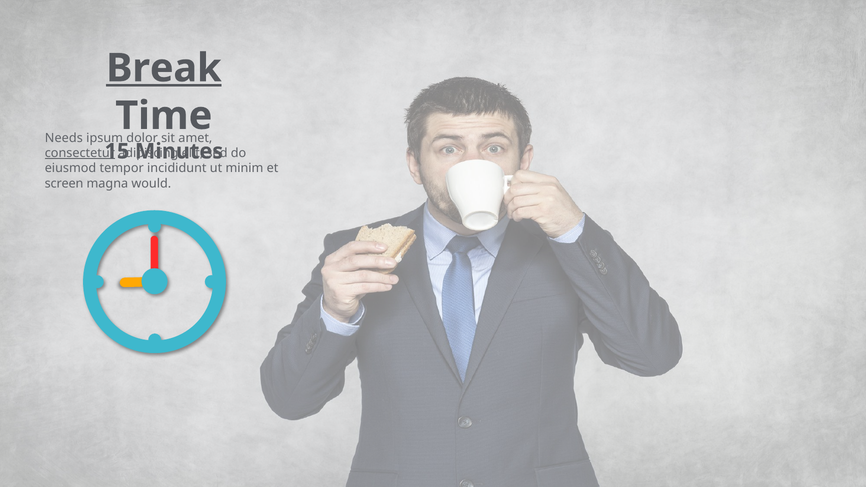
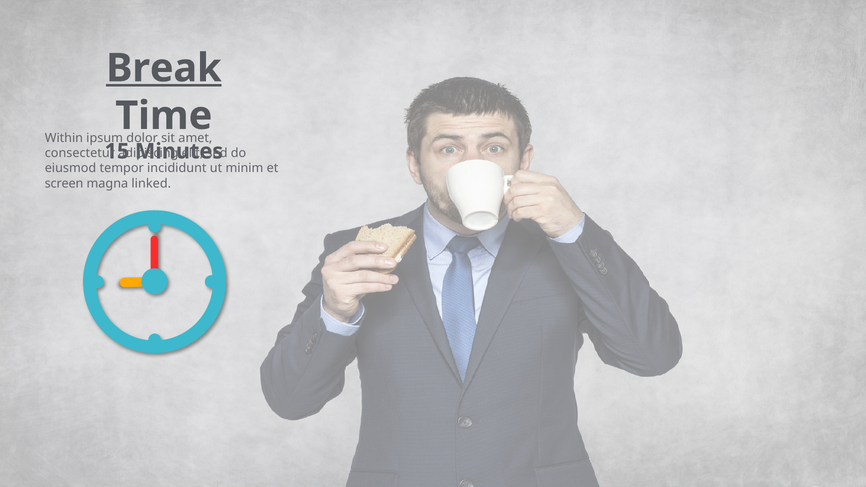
Needs: Needs -> Within
consectetur underline: present -> none
would: would -> linked
